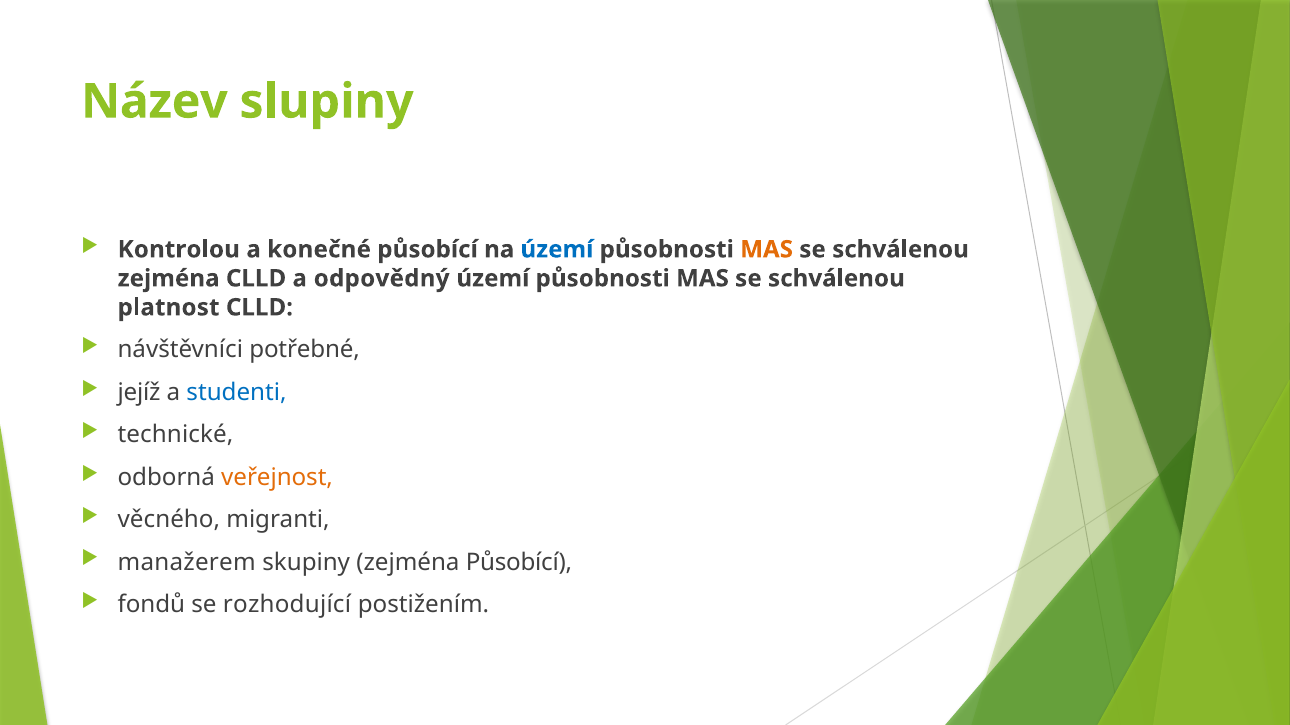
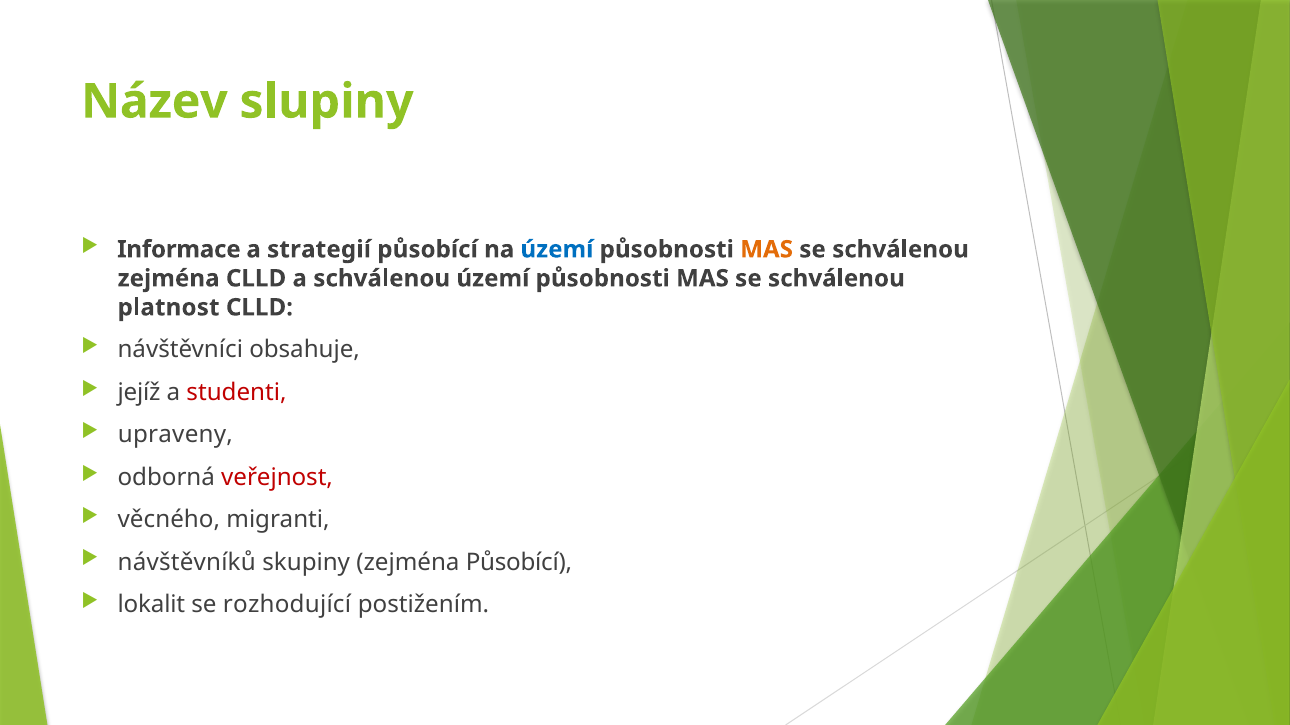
Kontrolou: Kontrolou -> Informace
konečné: konečné -> strategií
a odpovědný: odpovědný -> schválenou
potřebné: potřebné -> obsahuje
studenti colour: blue -> red
technické: technické -> upraveny
veřejnost colour: orange -> red
manažerem: manažerem -> návštěvníků
fondů: fondů -> lokalit
